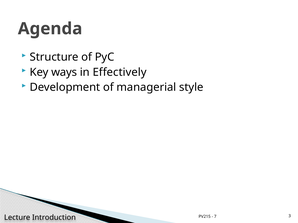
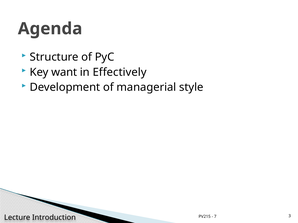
ways: ways -> want
